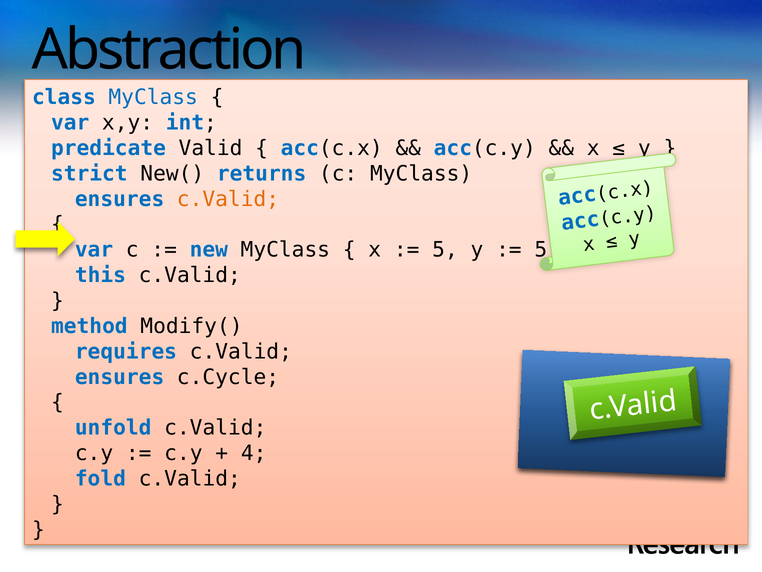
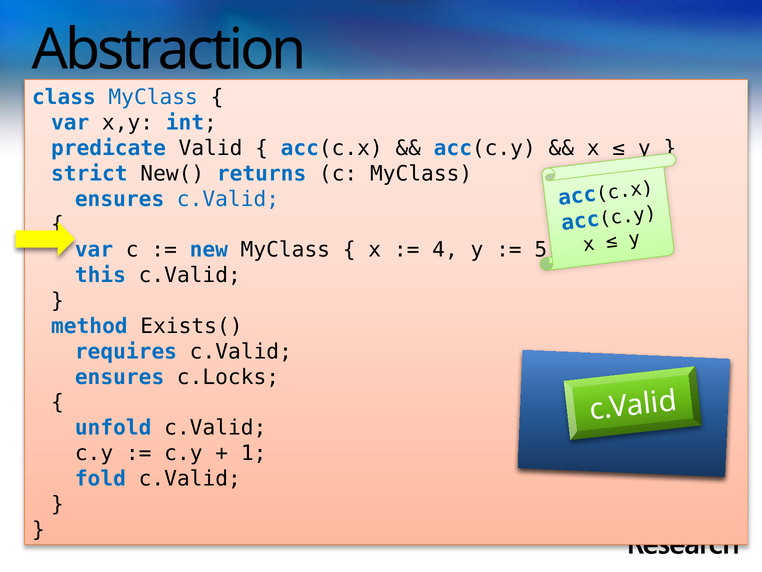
c.Valid at (228, 199) colour: orange -> blue
5 at (445, 250): 5 -> 4
Modify(: Modify( -> Exists(
c.Cycle: c.Cycle -> c.Locks
4: 4 -> 1
